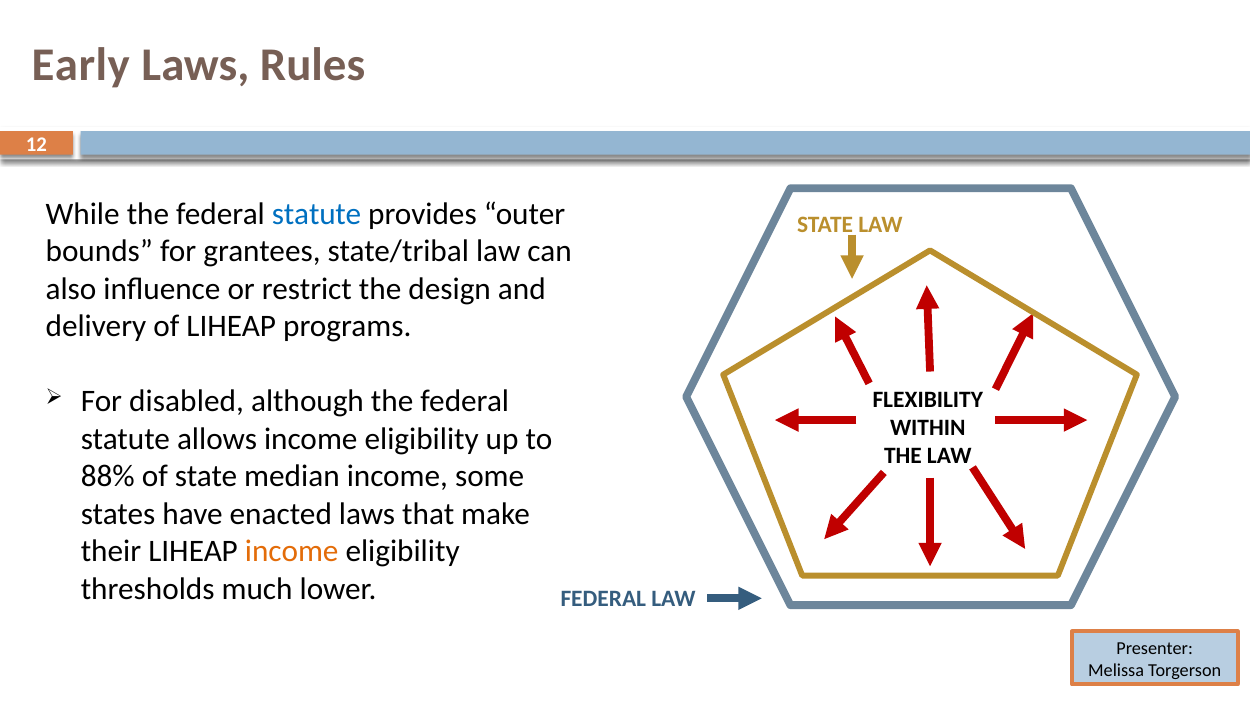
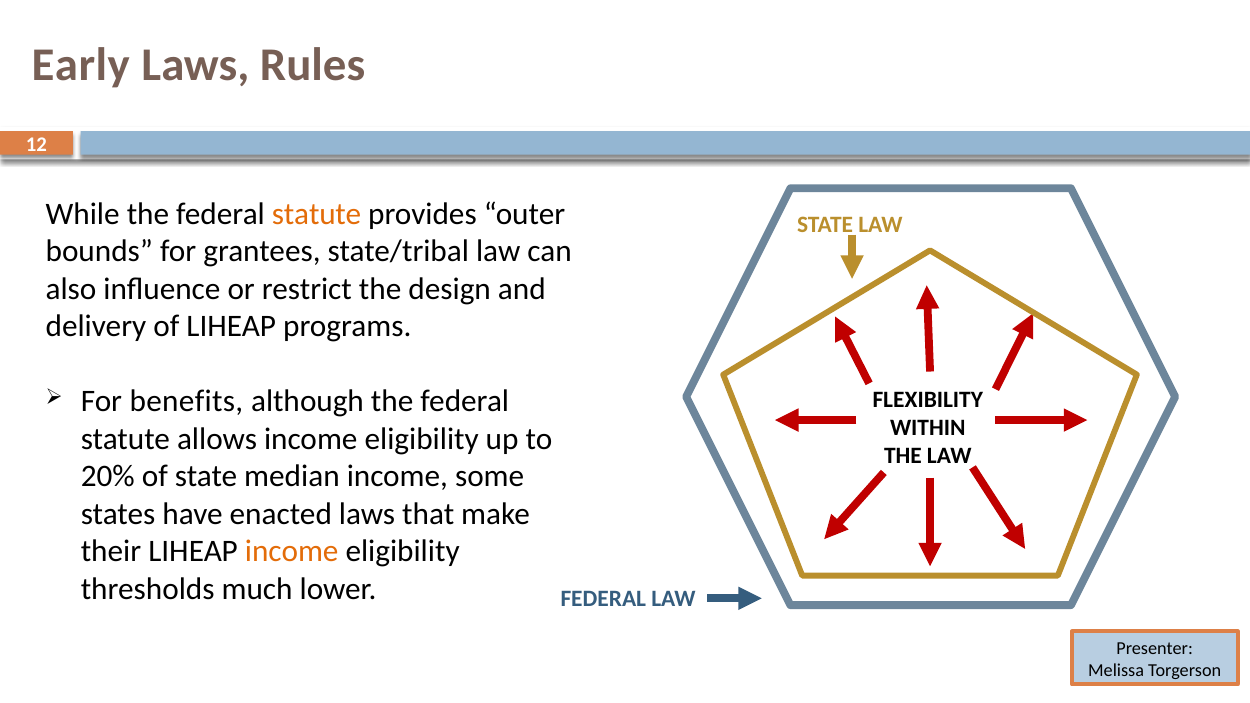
statute at (317, 214) colour: blue -> orange
disabled: disabled -> benefits
88%: 88% -> 20%
